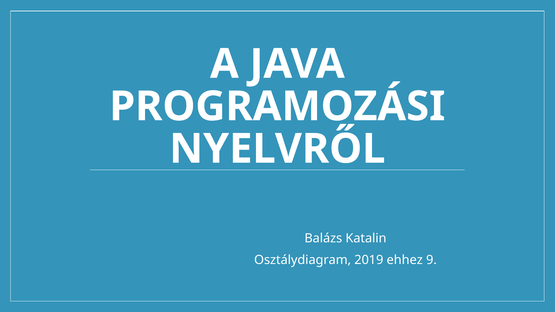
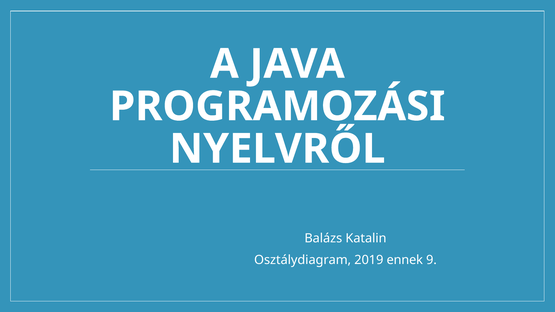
ehhez: ehhez -> ennek
